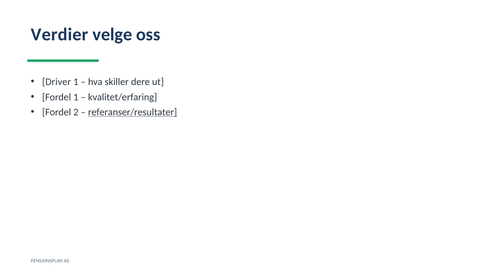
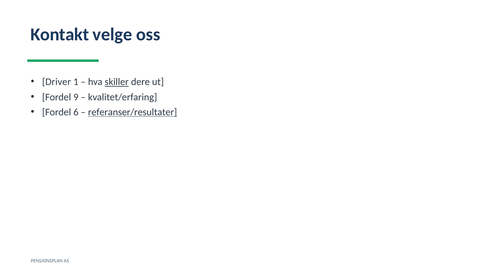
Verdier: Verdier -> Kontakt
skiller underline: none -> present
Fordel 1: 1 -> 9
2: 2 -> 6
